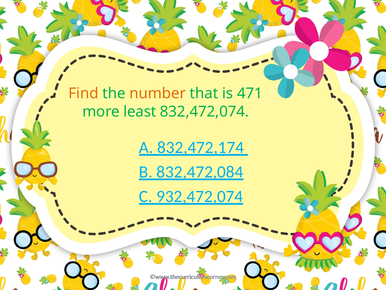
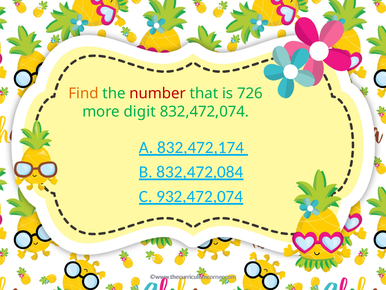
number colour: orange -> red
471: 471 -> 726
least: least -> digit
